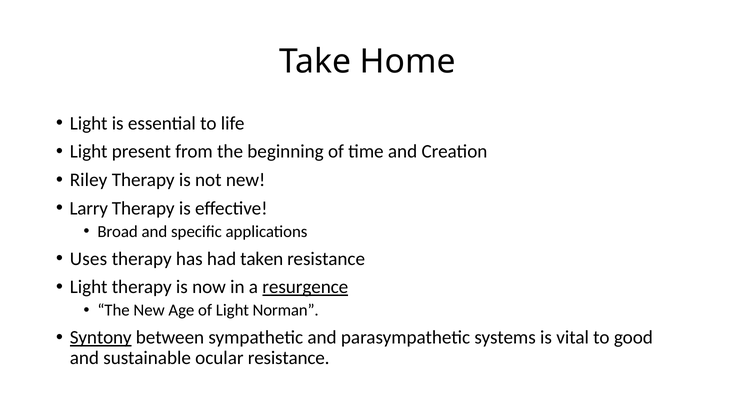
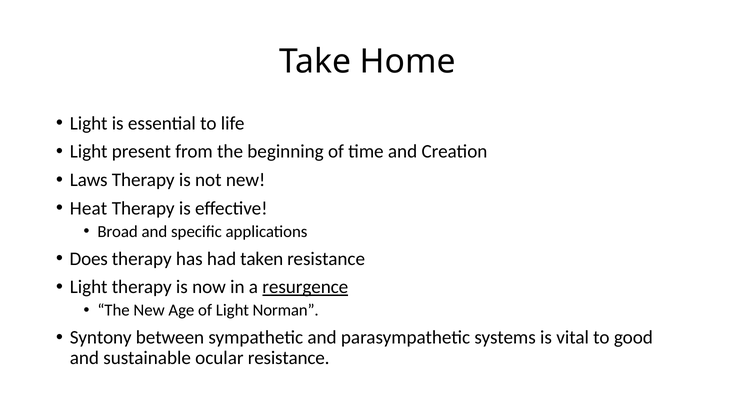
Riley: Riley -> Laws
Larry: Larry -> Heat
Uses: Uses -> Does
Syntony underline: present -> none
